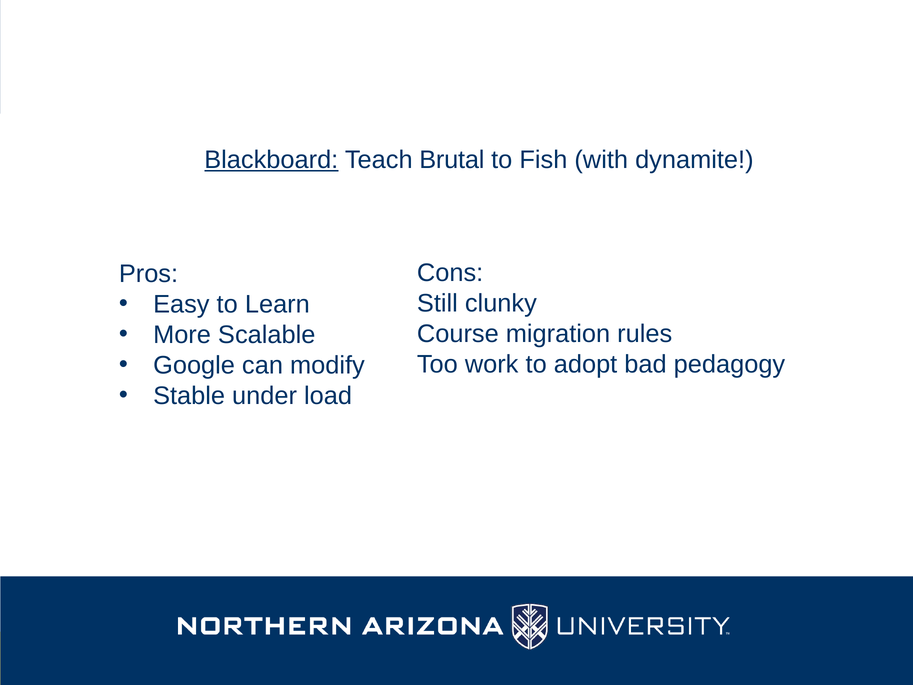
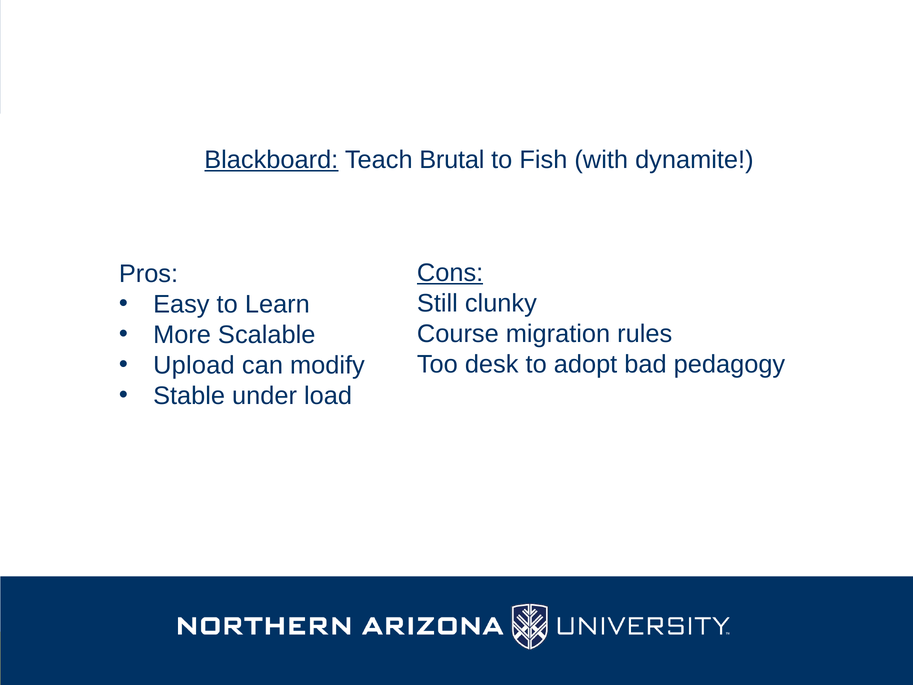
Cons underline: none -> present
Google: Google -> Upload
work: work -> desk
